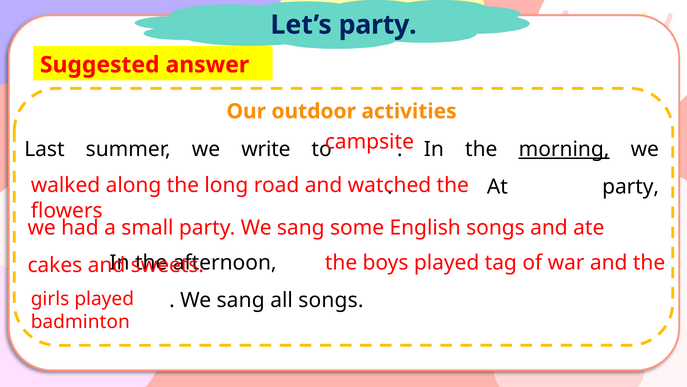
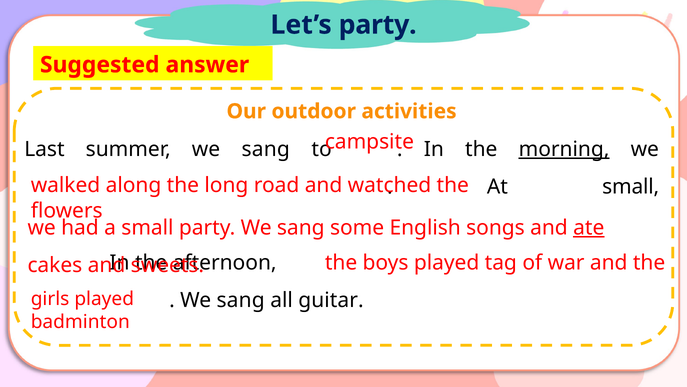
summer we write: write -> sang
At party: party -> small
ate underline: none -> present
all songs: songs -> guitar
